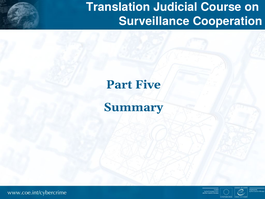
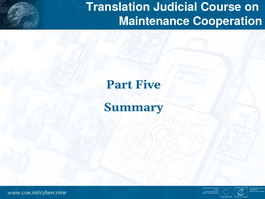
Surveillance: Surveillance -> Maintenance
